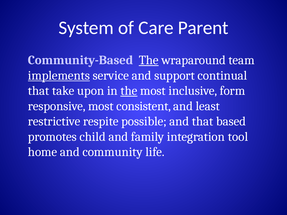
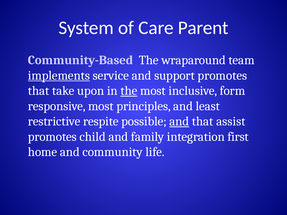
The at (149, 60) underline: present -> none
support continual: continual -> promotes
consistent: consistent -> principles
and at (179, 121) underline: none -> present
based: based -> assist
tool: tool -> first
